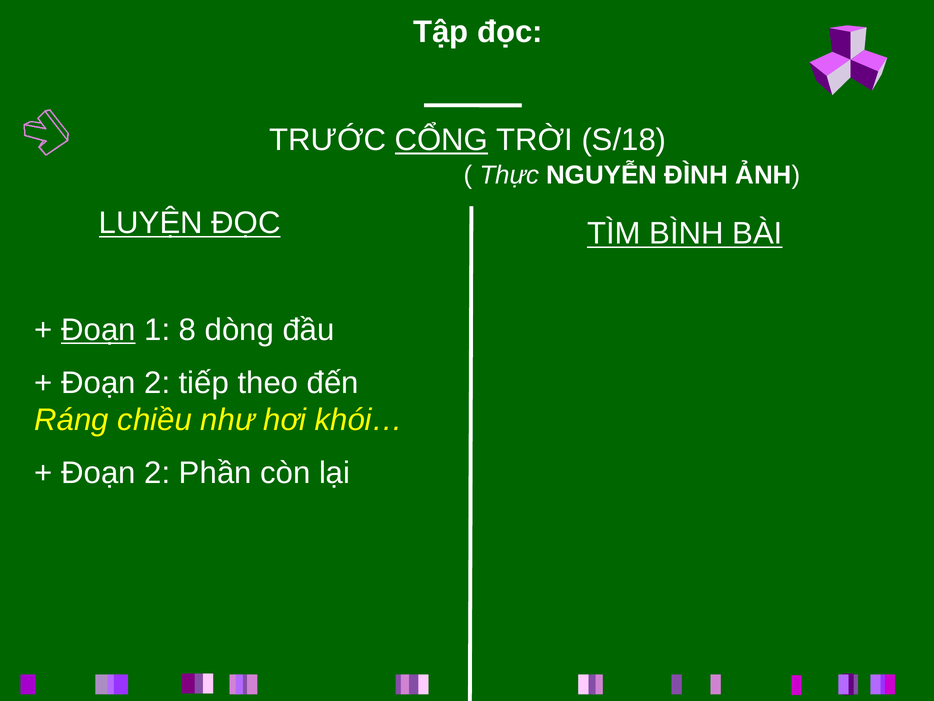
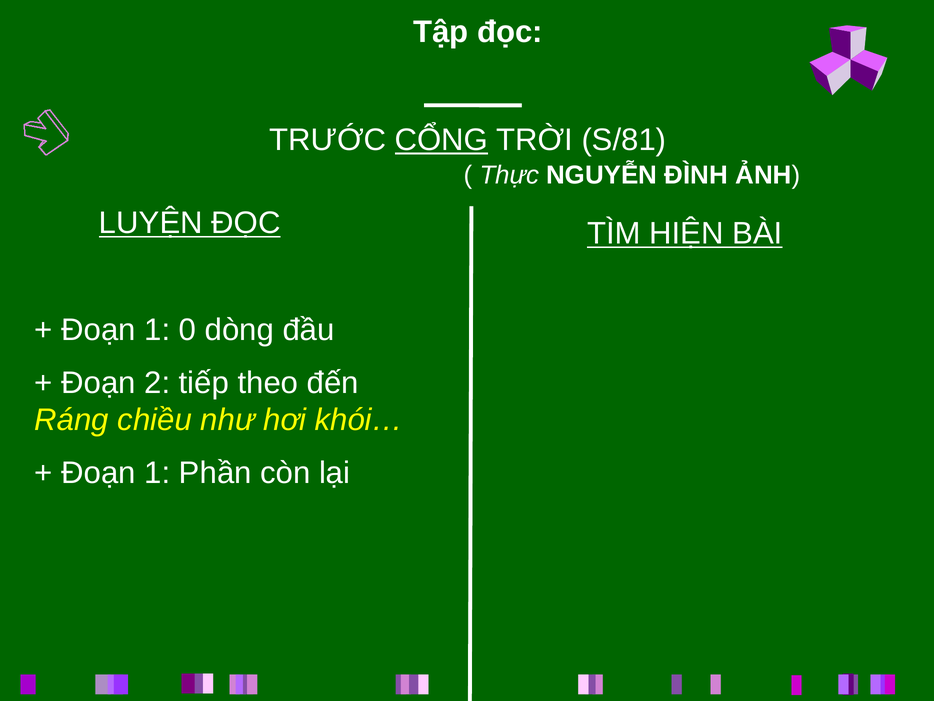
S/18: S/18 -> S/81
BÌNH: BÌNH -> HIỆN
Đoạn at (98, 330) underline: present -> none
8: 8 -> 0
2 at (157, 473): 2 -> 1
